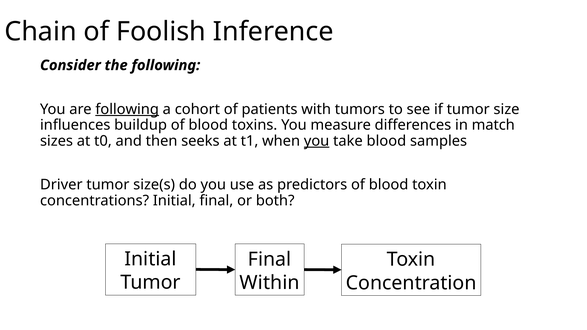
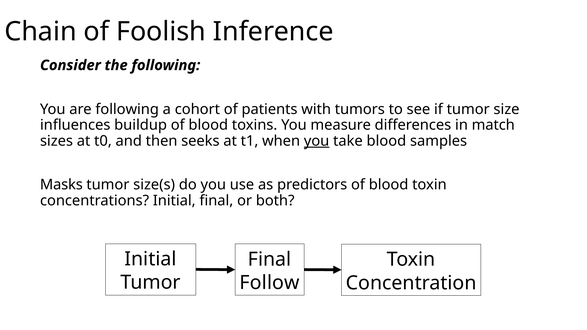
following at (127, 109) underline: present -> none
Driver: Driver -> Masks
Within: Within -> Follow
